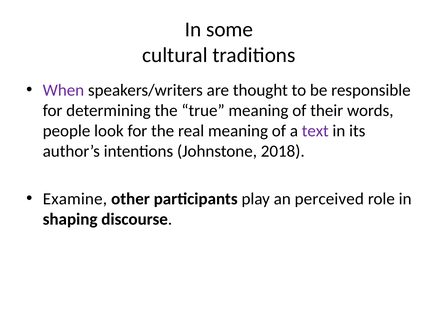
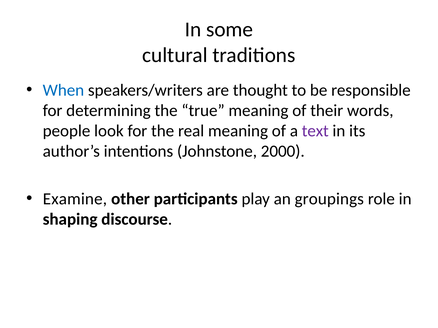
When colour: purple -> blue
2018: 2018 -> 2000
perceived: perceived -> groupings
